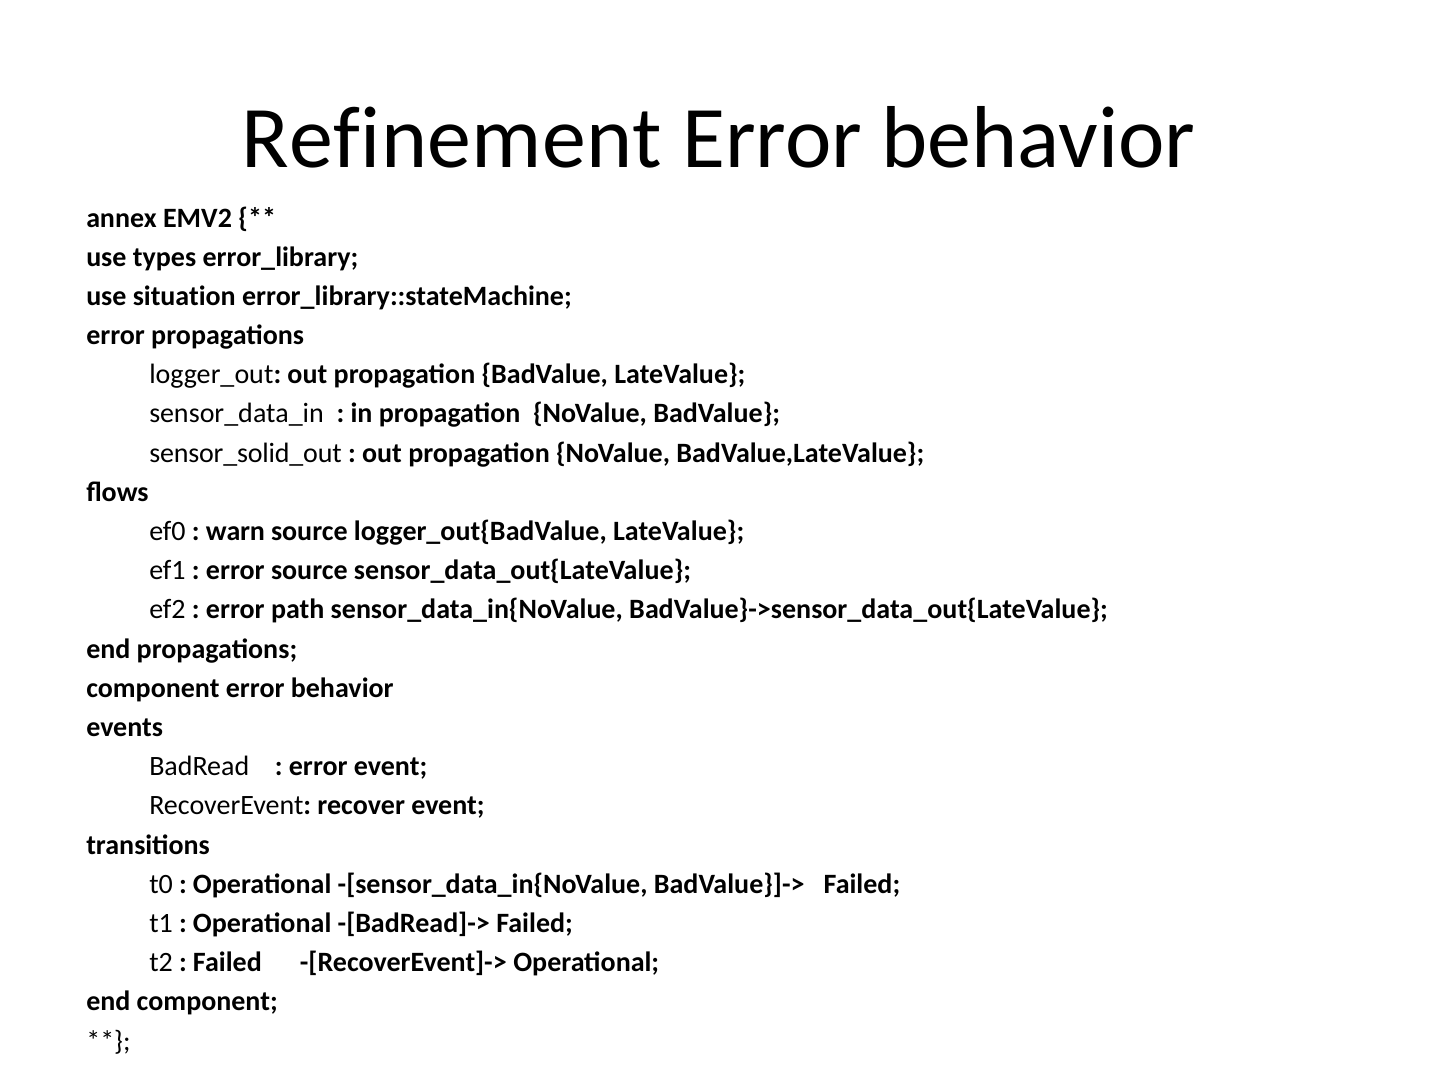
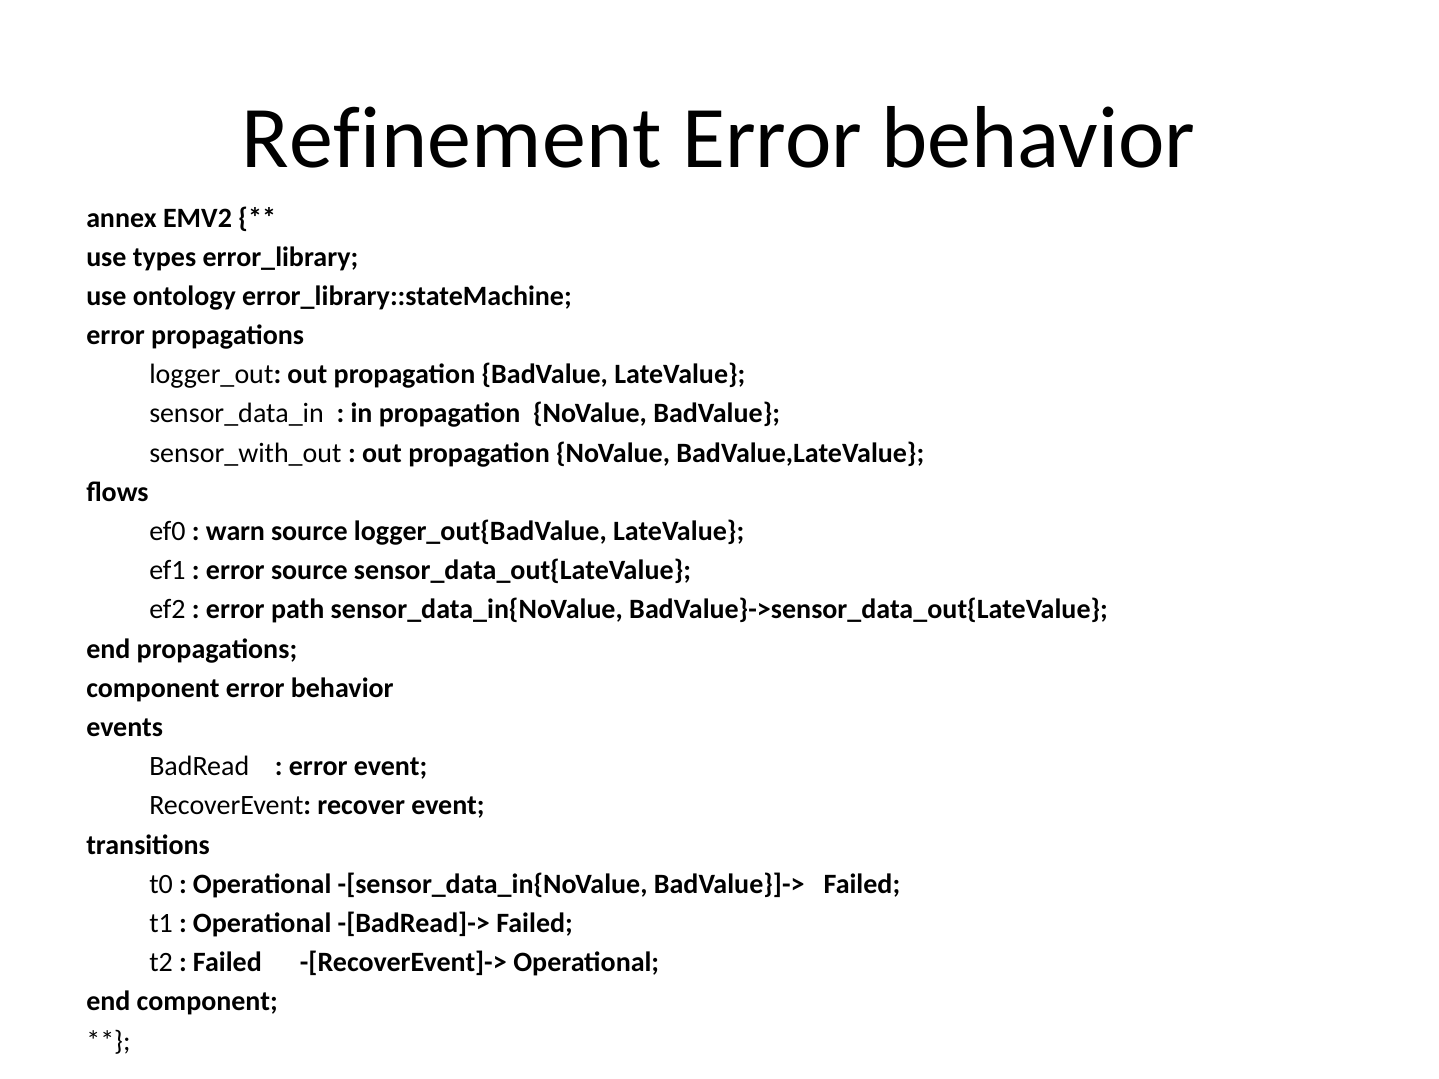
situation: situation -> ontology
sensor_solid_out: sensor_solid_out -> sensor_with_out
